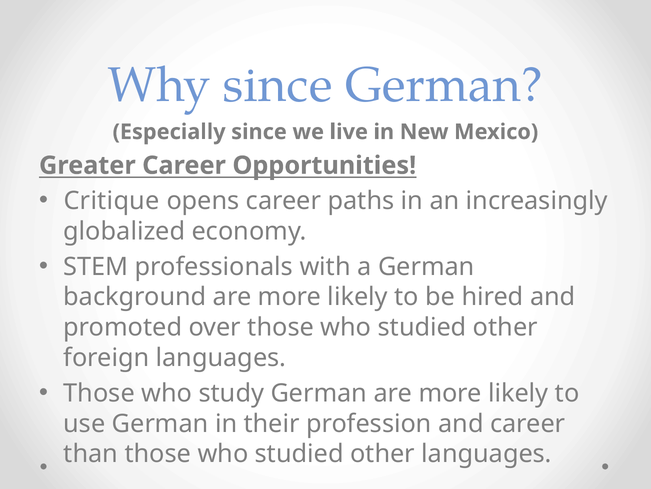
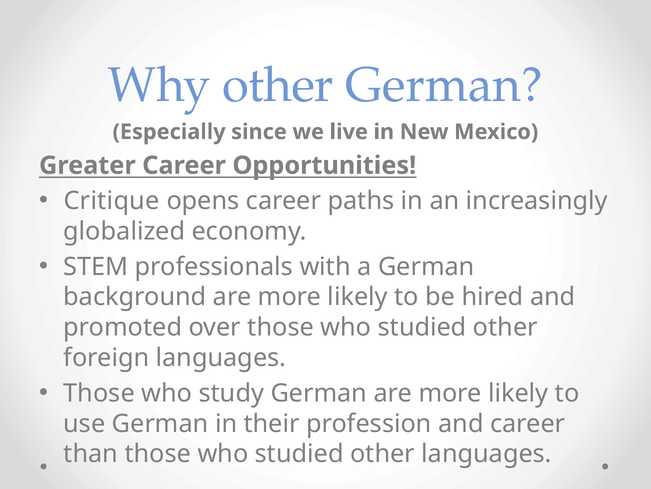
Why since: since -> other
